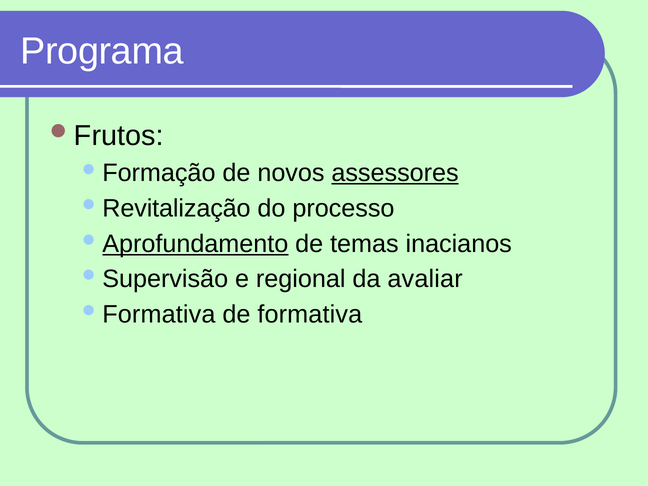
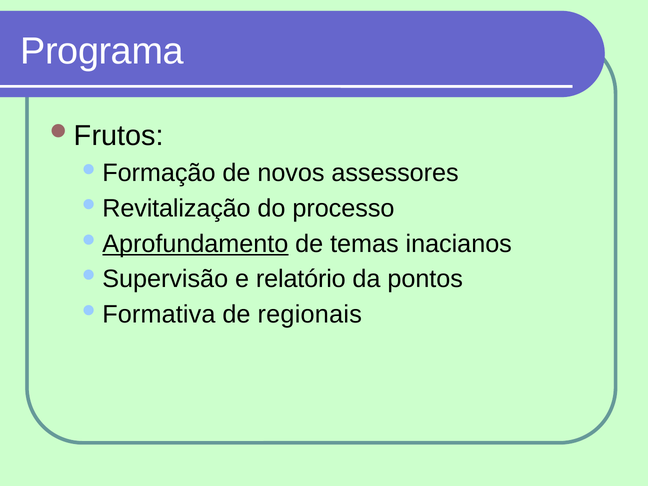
assessores underline: present -> none
regional: regional -> relatório
avaliar: avaliar -> pontos
de formativa: formativa -> regionais
